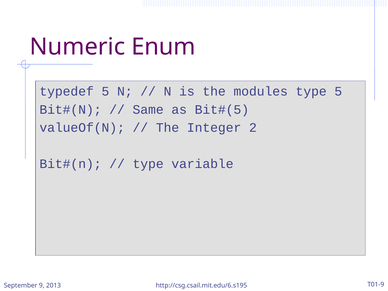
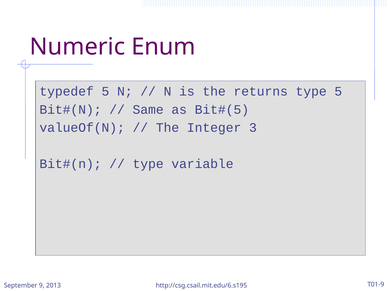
modules: modules -> returns
2: 2 -> 3
